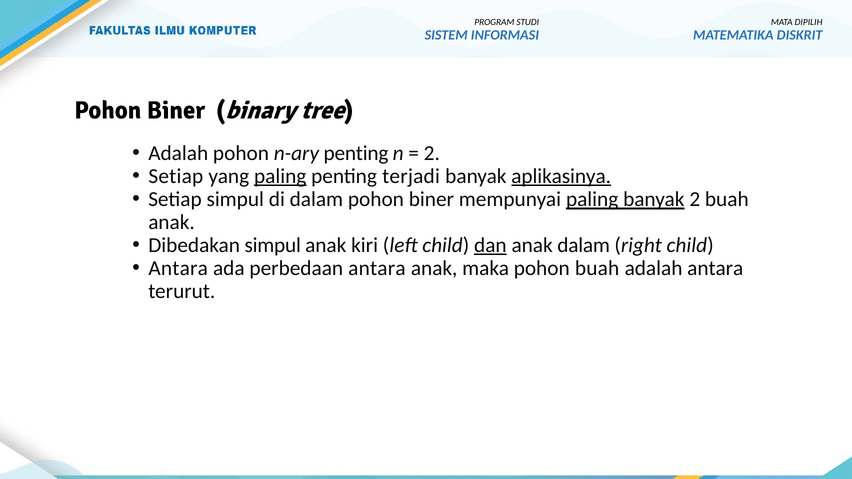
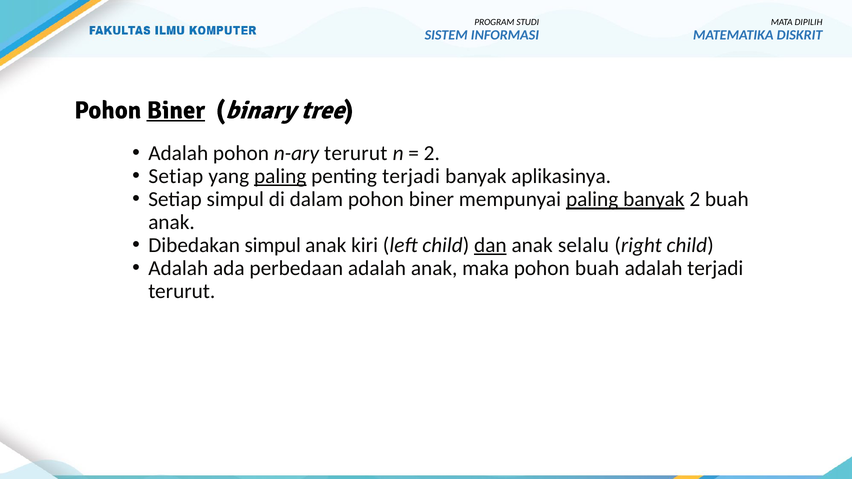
Biner at (176, 110) underline: none -> present
n-ary penting: penting -> terurut
aplikasinya underline: present -> none
anak dalam: dalam -> selalu
Antara at (178, 268): Antara -> Adalah
perbedaan antara: antara -> adalah
adalah antara: antara -> terjadi
